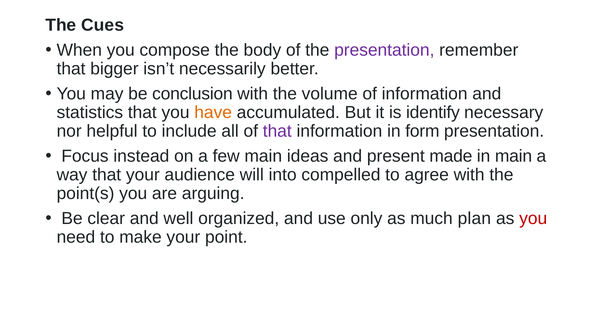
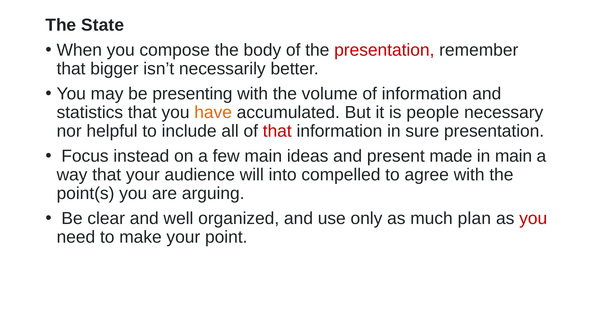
Cues: Cues -> State
presentation at (384, 50) colour: purple -> red
conclusion: conclusion -> presenting
identify: identify -> people
that at (277, 131) colour: purple -> red
form: form -> sure
